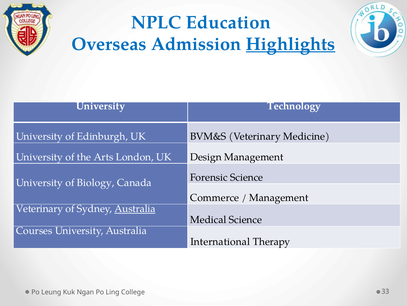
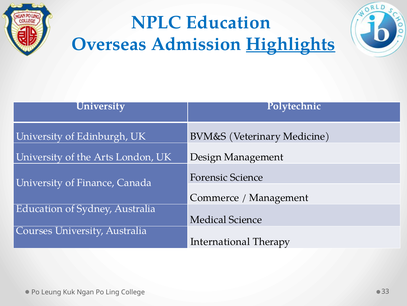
Technology: Technology -> Polytechnic
Biology: Biology -> Finance
Veterinary at (40, 208): Veterinary -> Education
Australia at (135, 208) underline: present -> none
